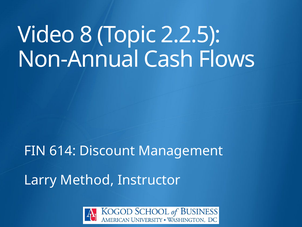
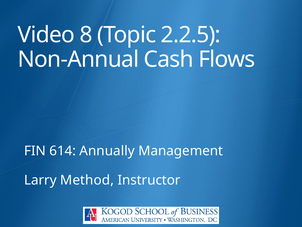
Discount: Discount -> Annually
